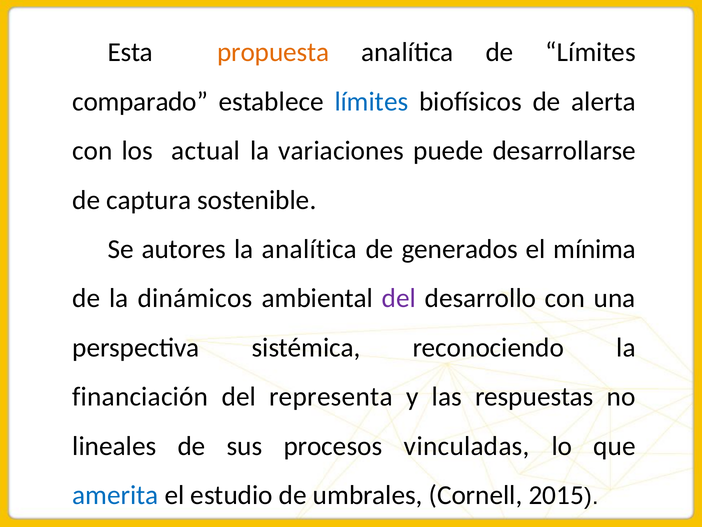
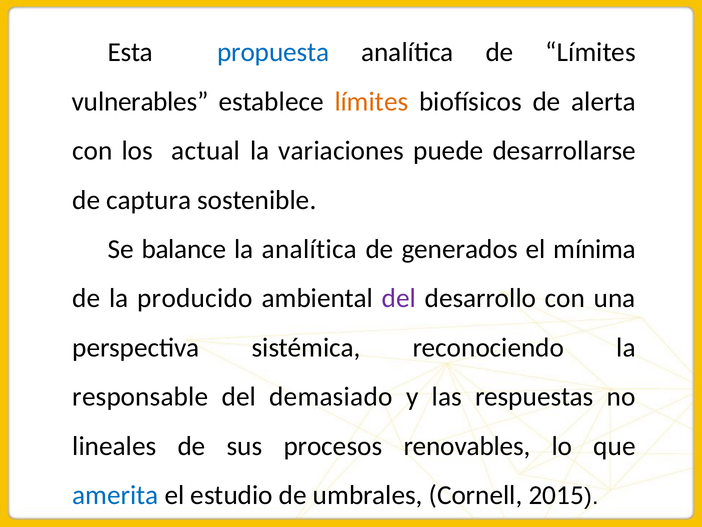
propuesta colour: orange -> blue
comparado: comparado -> vulnerables
límites at (371, 101) colour: blue -> orange
autores: autores -> balance
dinámicos: dinámicos -> producido
financiación: financiación -> responsable
representa: representa -> demasiado
vinculadas: vinculadas -> renovables
